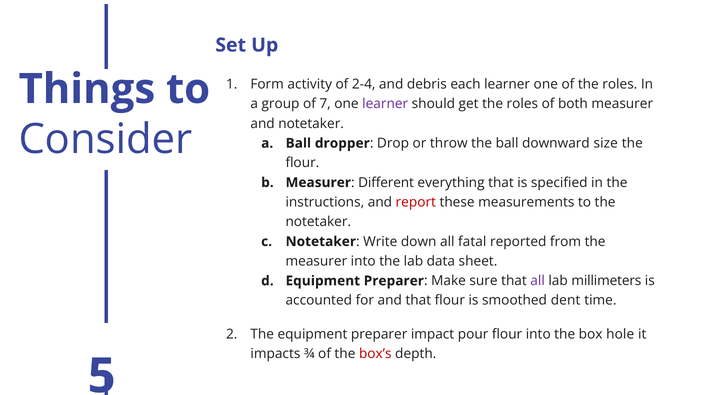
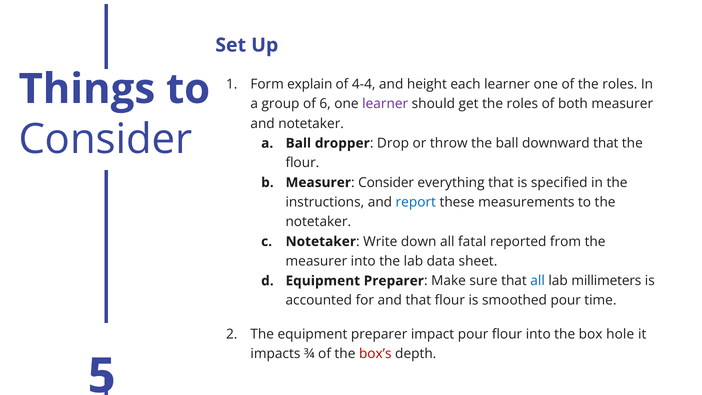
activity: activity -> explain
2-4: 2-4 -> 4-4
debris: debris -> height
7: 7 -> 6
downward size: size -> that
Measurer Different: Different -> Consider
report colour: red -> blue
all at (538, 281) colour: purple -> blue
smoothed dent: dent -> pour
